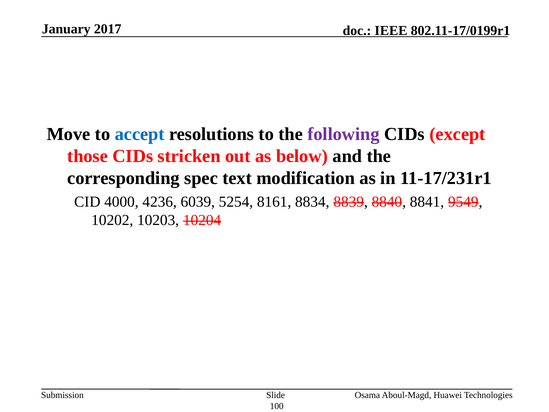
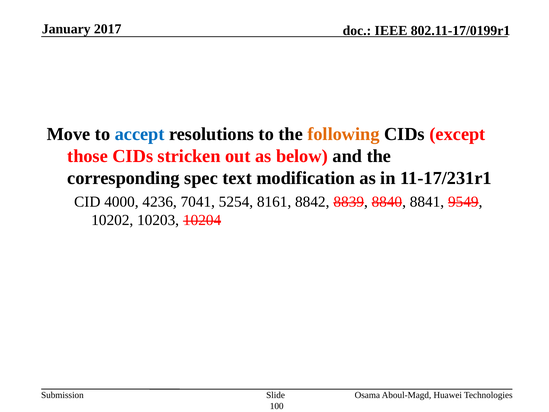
following colour: purple -> orange
6039: 6039 -> 7041
8834: 8834 -> 8842
